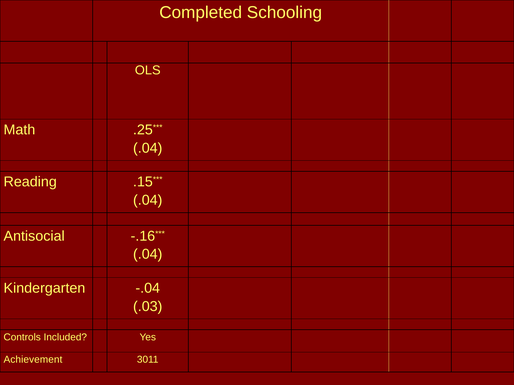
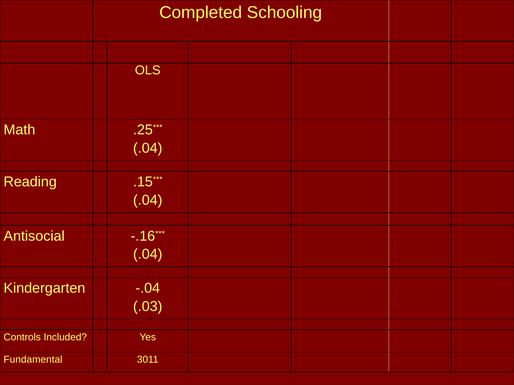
Achievement: Achievement -> Fundamental
